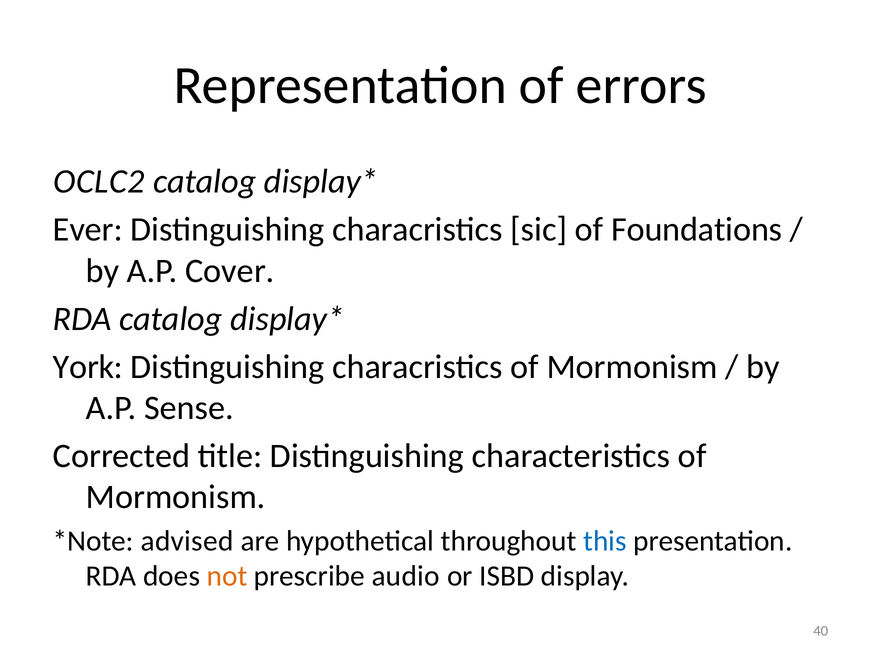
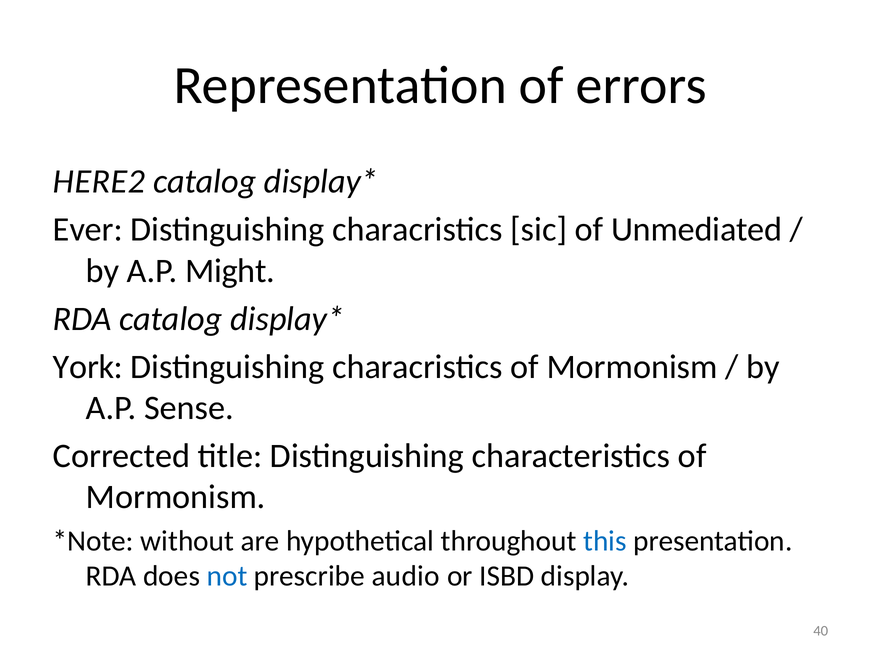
OCLC2: OCLC2 -> HERE2
Foundations: Foundations -> Unmediated
Cover: Cover -> Might
advised: advised -> without
not colour: orange -> blue
